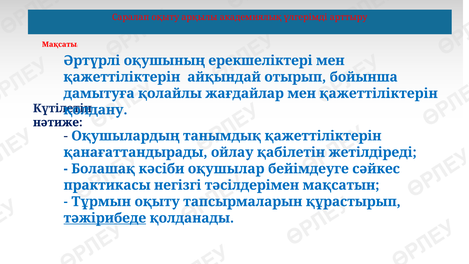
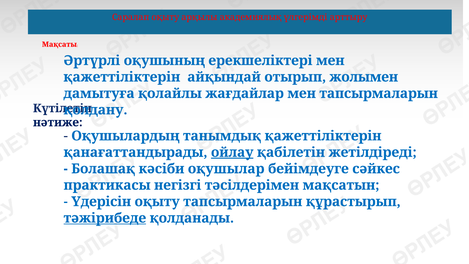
бойынша: бойынша -> жолымен
жағдайлар мен қажеттіліктерін: қажеттіліктерін -> тапсырмаларын
ойлау underline: none -> present
Тұрмын: Тұрмын -> Үдерісін
